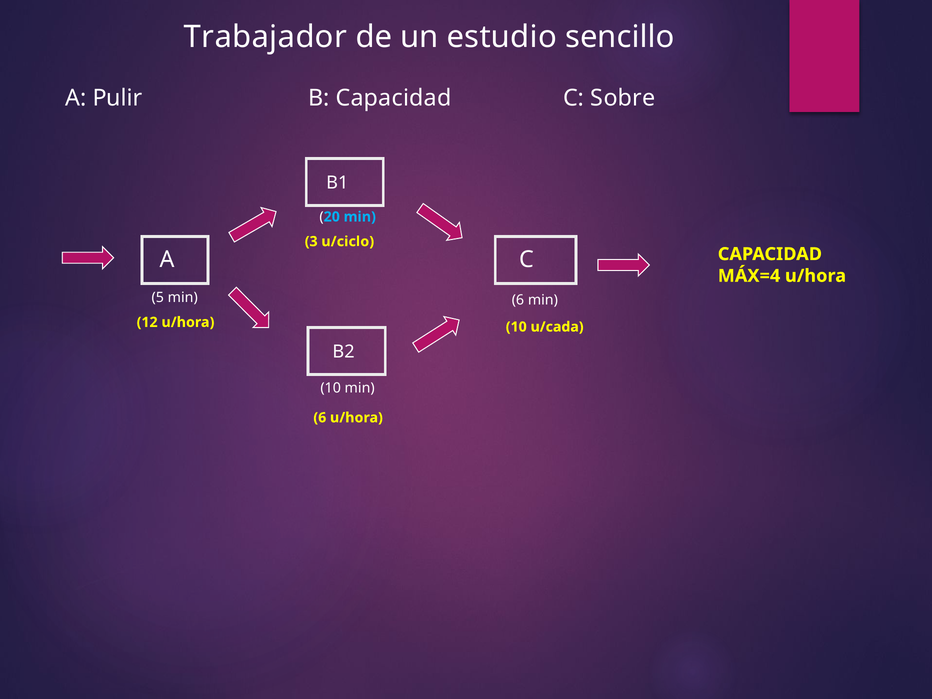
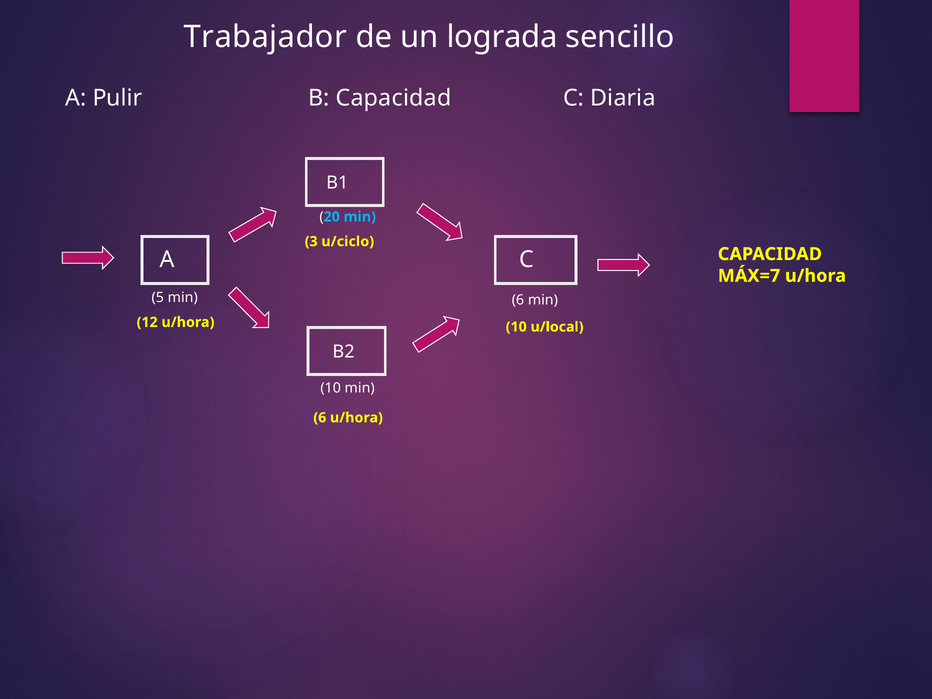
estudio: estudio -> lograda
Sobre: Sobre -> Diaria
MÁX=4: MÁX=4 -> MÁX=7
u/cada: u/cada -> u/local
